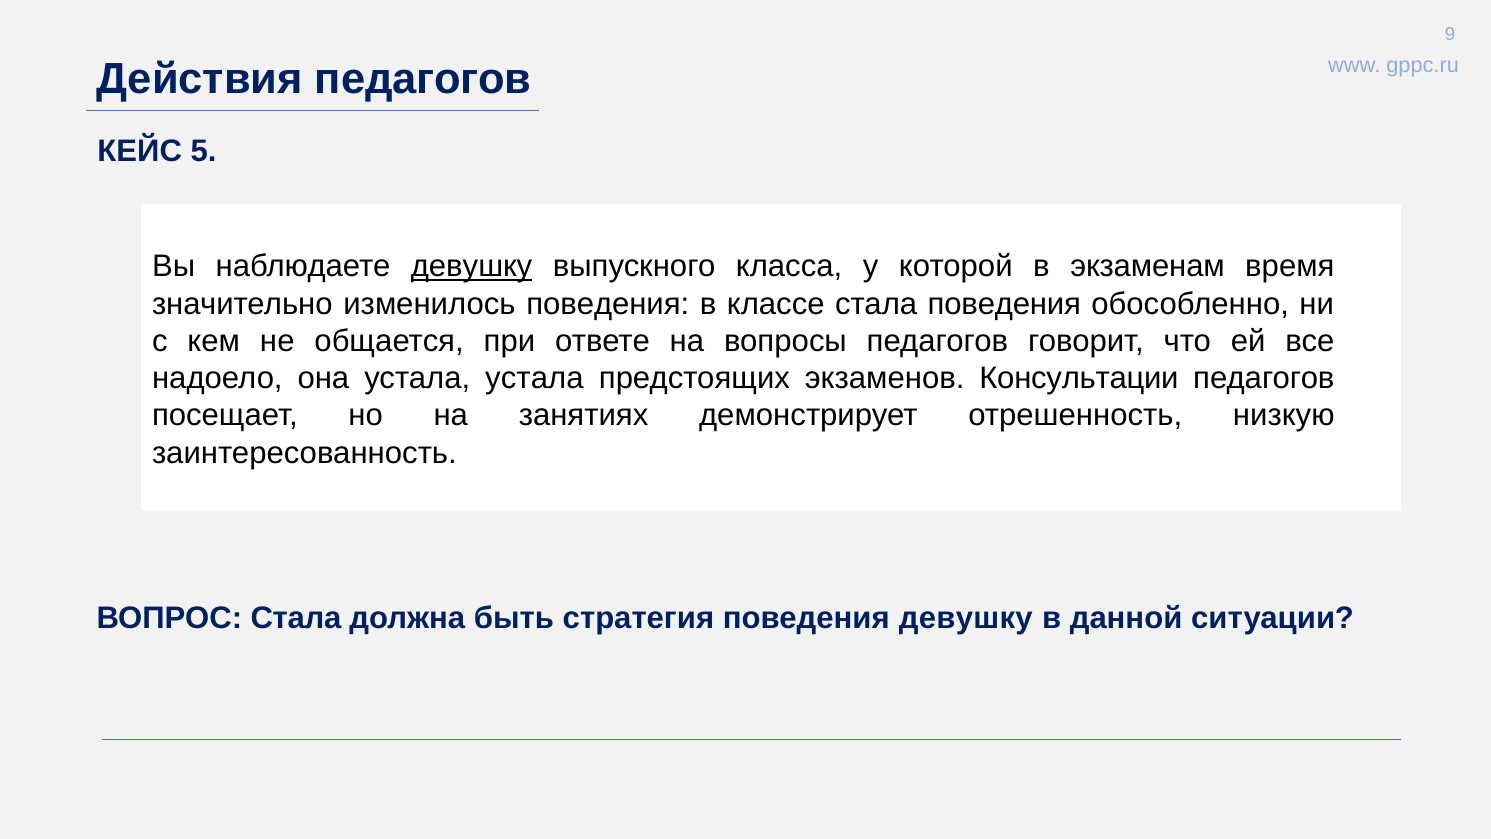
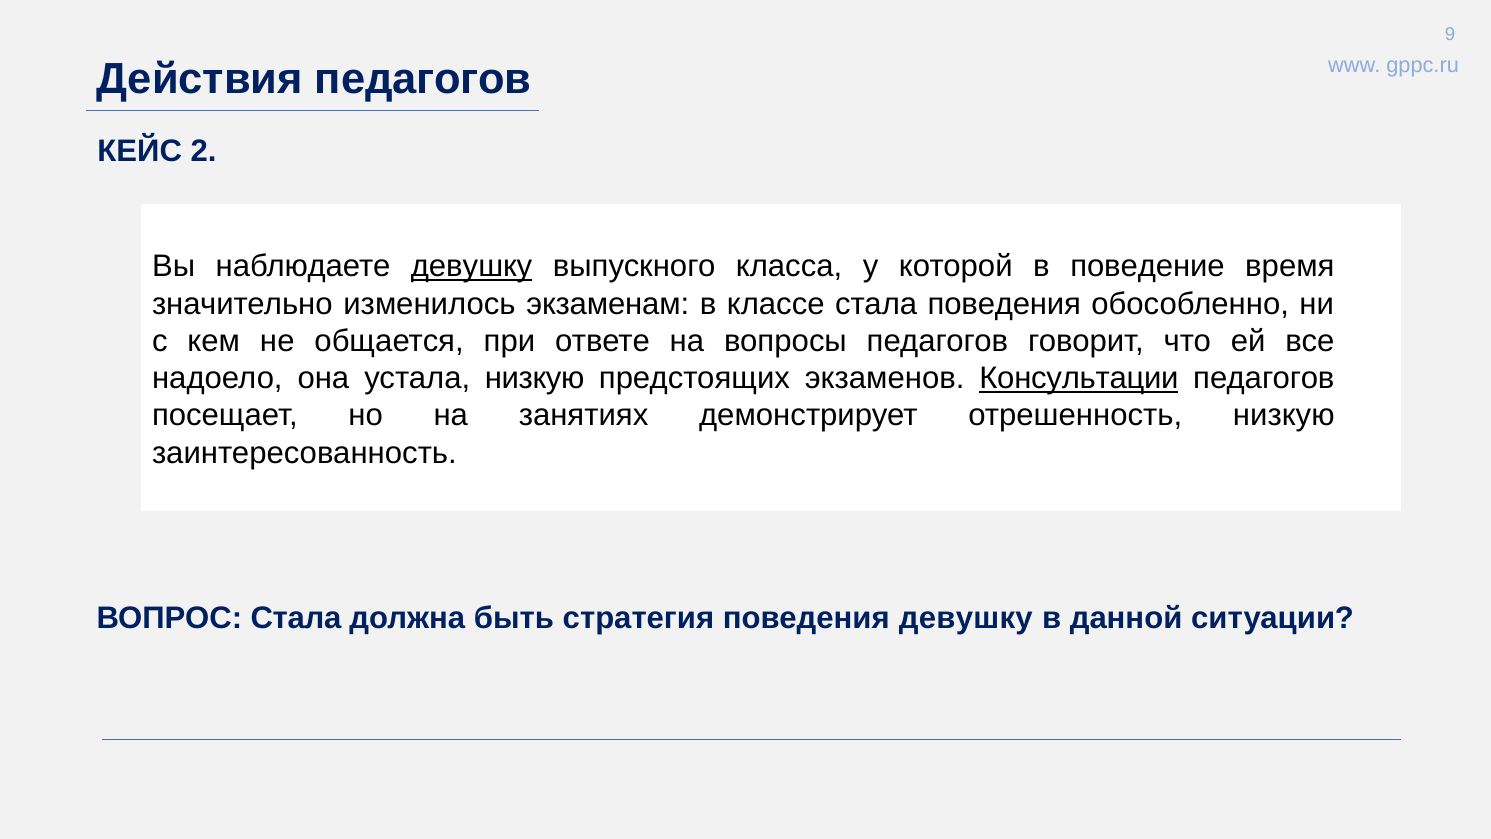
5: 5 -> 2
экзаменам: экзаменам -> поведение
изменилось поведения: поведения -> экзаменам
устала устала: устала -> низкую
Консультации underline: none -> present
